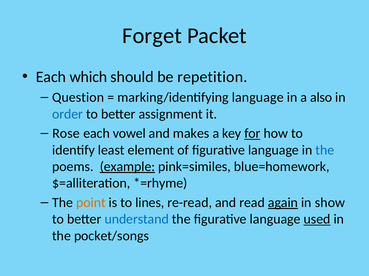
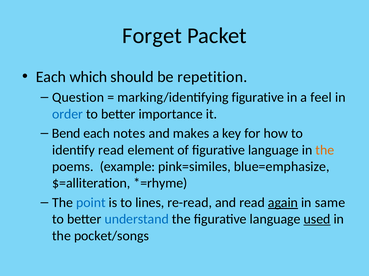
marking/identifying language: language -> figurative
also: also -> feel
assignment: assignment -> importance
Rose: Rose -> Bend
vowel: vowel -> notes
for underline: present -> none
identify least: least -> read
the at (325, 150) colour: blue -> orange
example underline: present -> none
blue=homework: blue=homework -> blue=emphasize
point colour: orange -> blue
show: show -> same
